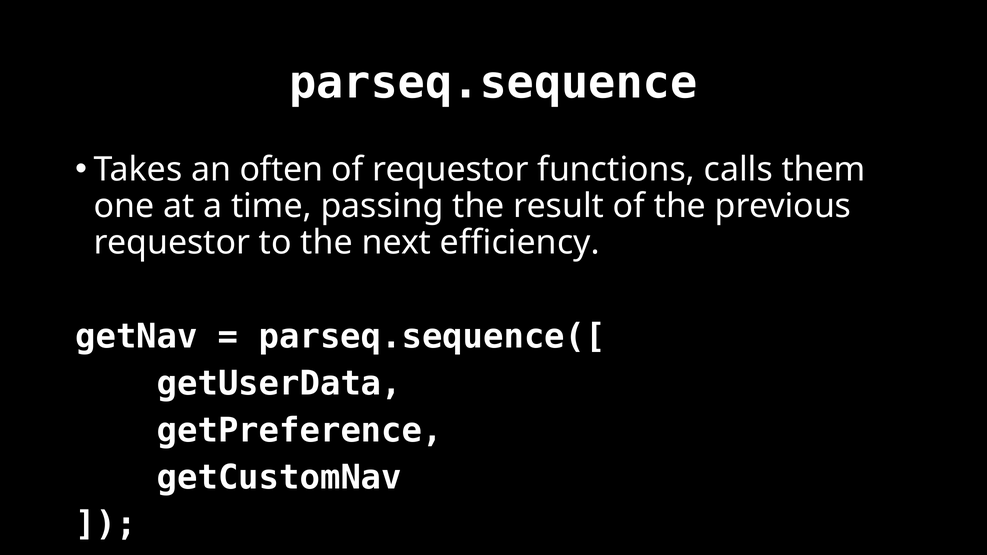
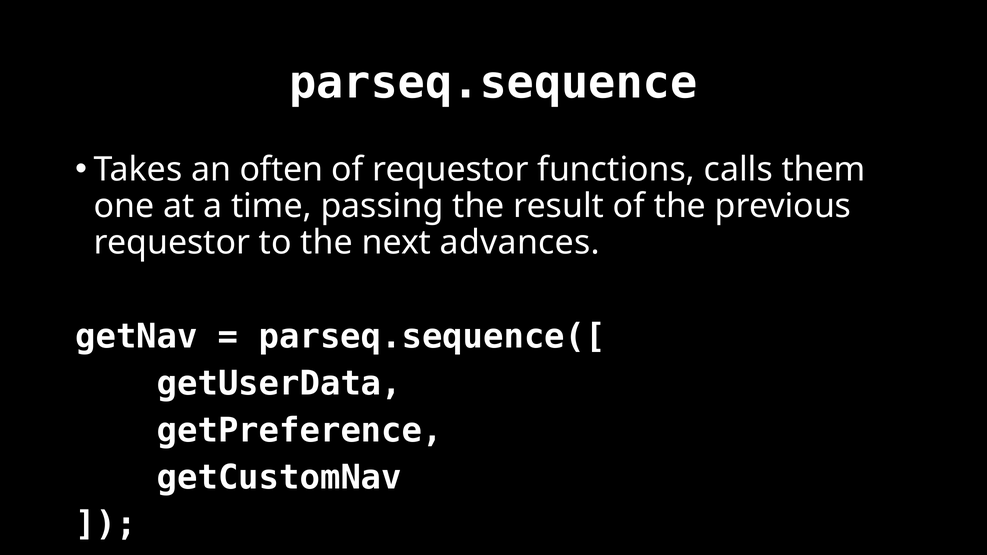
efficiency: efficiency -> advances
